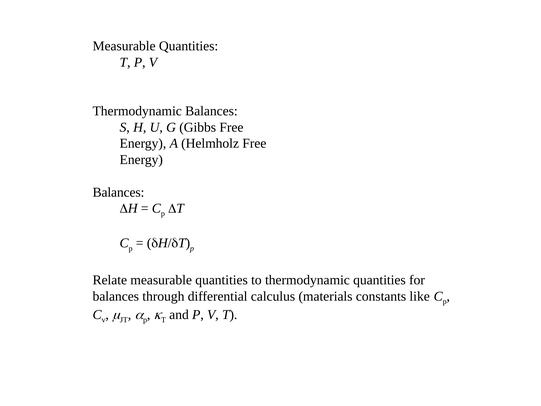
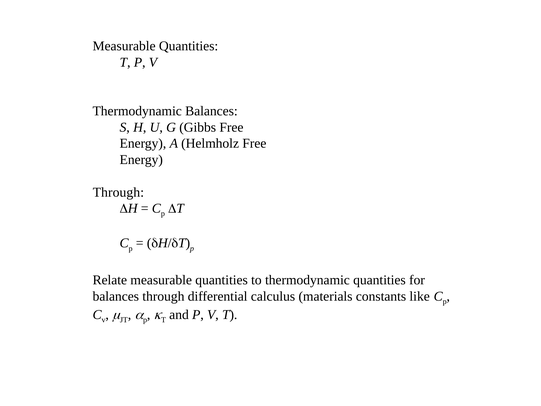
Balances at (118, 192): Balances -> Through
